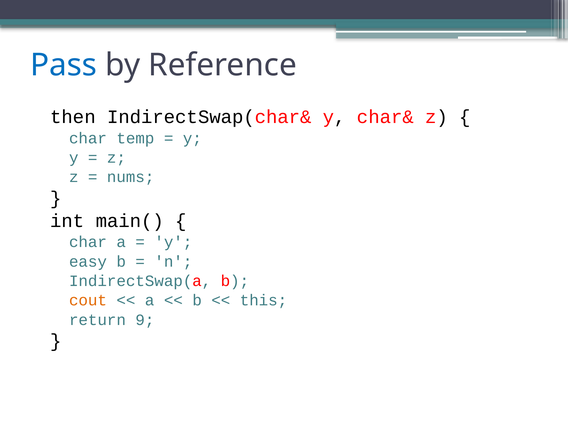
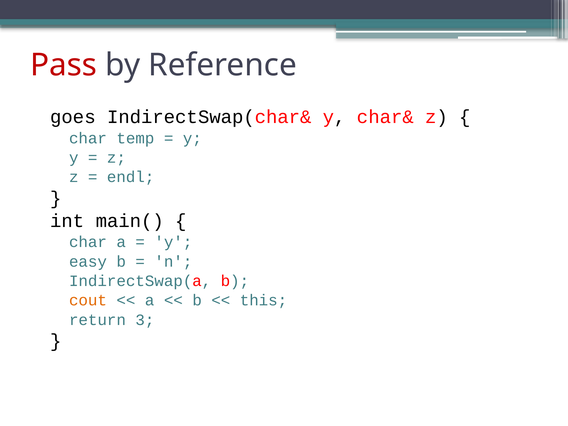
Pass colour: blue -> red
then: then -> goes
nums: nums -> endl
9: 9 -> 3
